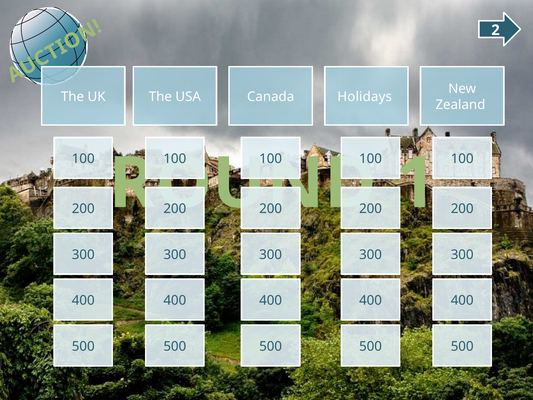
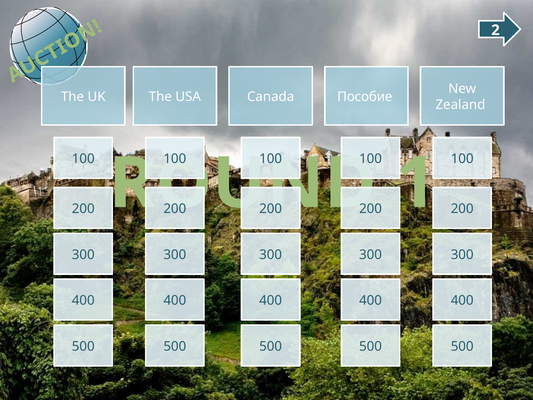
Holidays: Holidays -> Пособие
